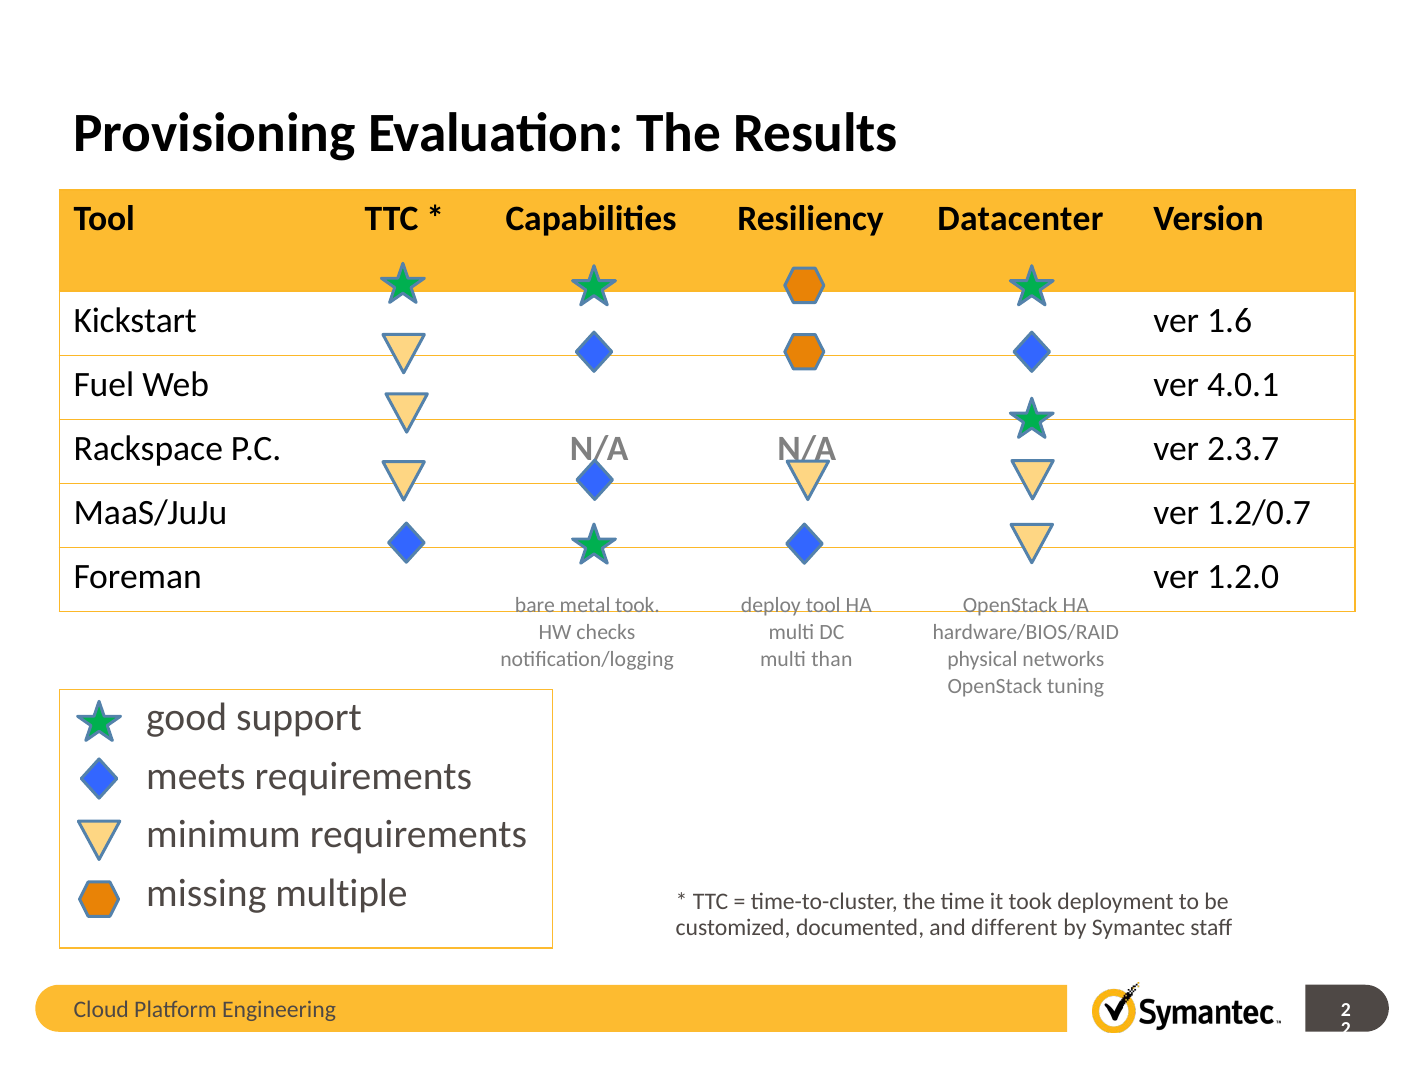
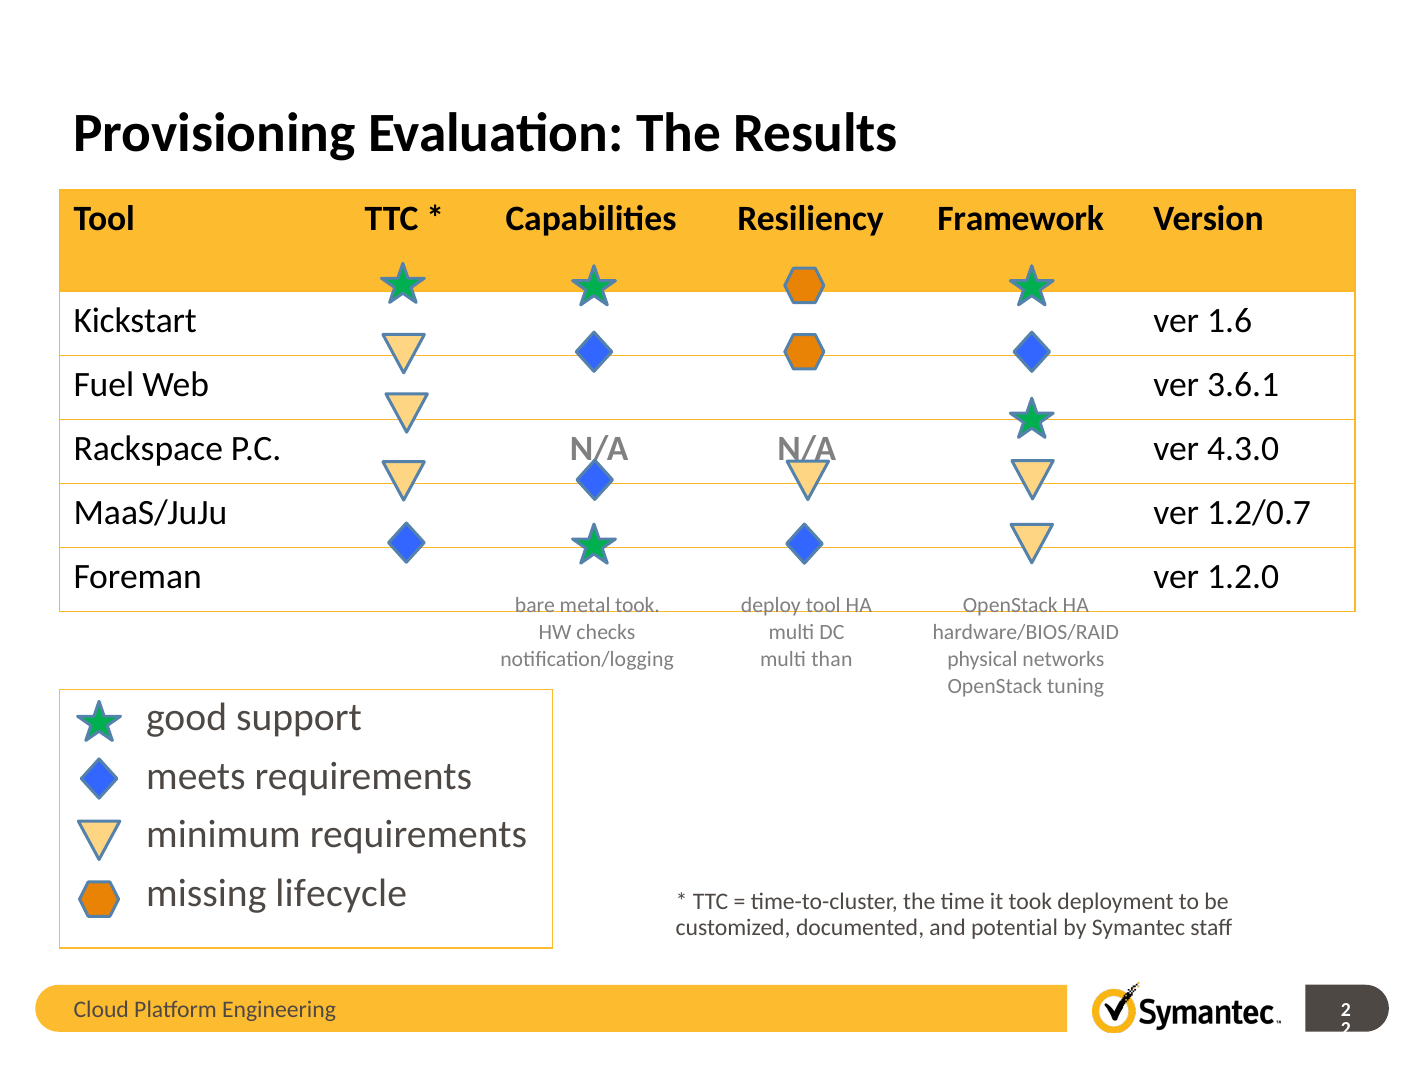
Datacenter: Datacenter -> Framework
4.0.1: 4.0.1 -> 3.6.1
2.3.7: 2.3.7 -> 4.3.0
multiple: multiple -> lifecycle
different: different -> potential
